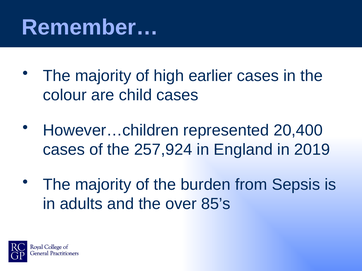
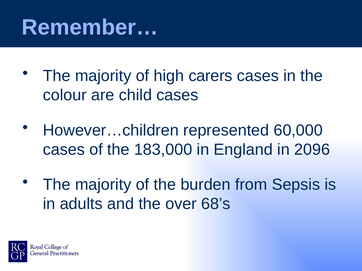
earlier: earlier -> carers
20,400: 20,400 -> 60,000
257,924: 257,924 -> 183,000
2019: 2019 -> 2096
85’s: 85’s -> 68’s
